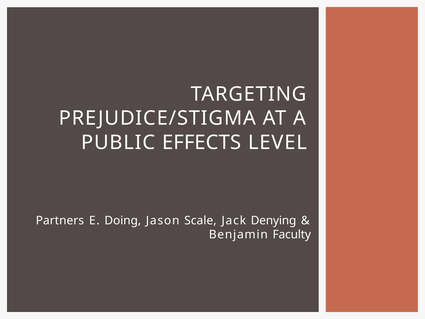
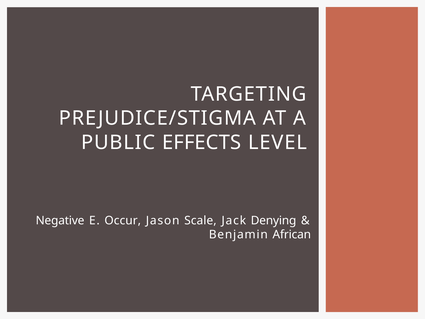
Partners: Partners -> Negative
Doing: Doing -> Occur
Faculty: Faculty -> African
